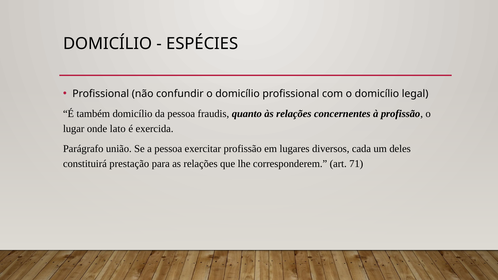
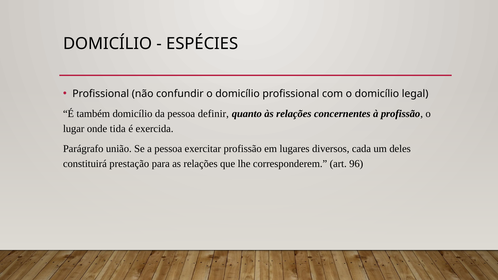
fraudis: fraudis -> definir
lato: lato -> tida
71: 71 -> 96
